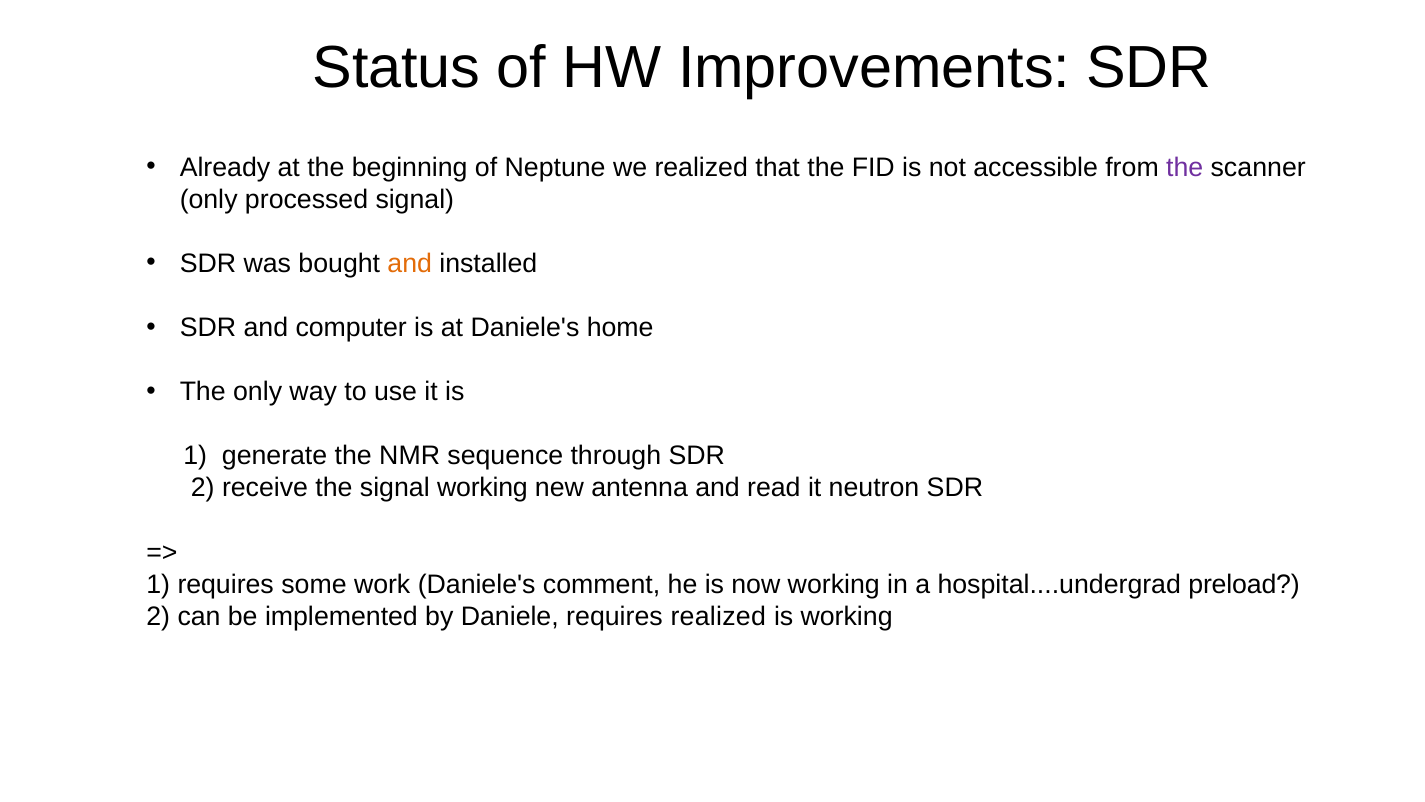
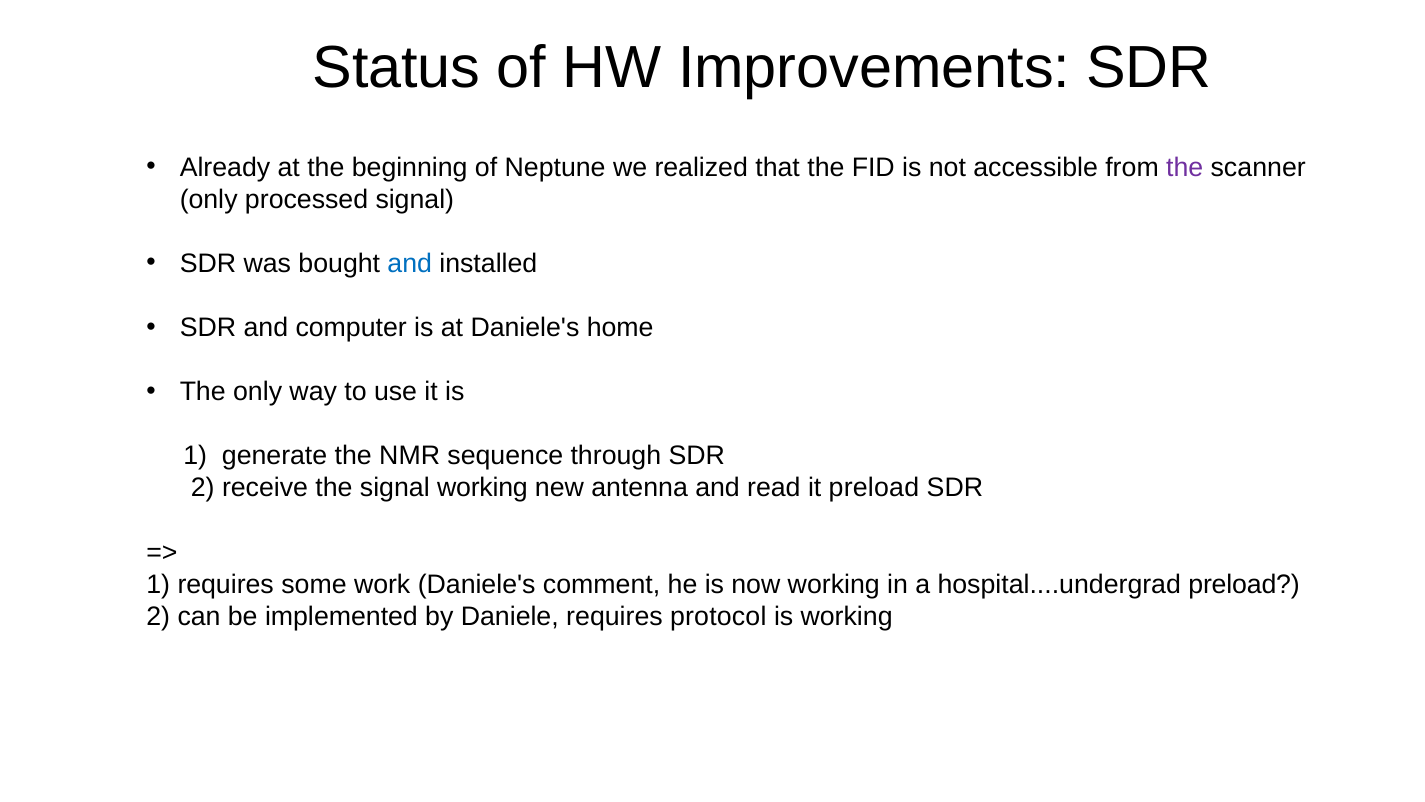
and at (410, 263) colour: orange -> blue
it neutron: neutron -> preload
requires realized: realized -> protocol
